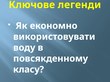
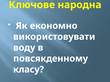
легенди: легенди -> народна
